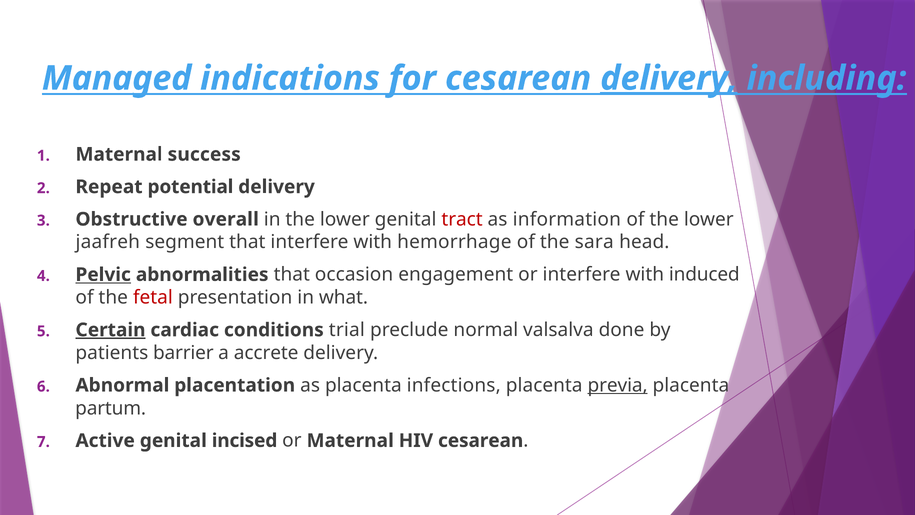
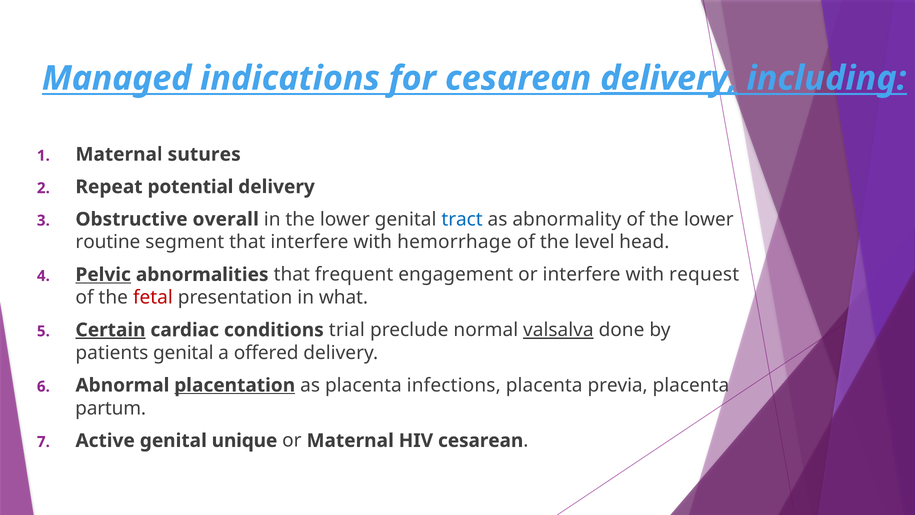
success: success -> sutures
tract colour: red -> blue
information: information -> abnormality
jaafreh: jaafreh -> routine
sara: sara -> level
occasion: occasion -> frequent
induced: induced -> request
valsalva underline: none -> present
patients barrier: barrier -> genital
accrete: accrete -> offered
placentation underline: none -> present
previa underline: present -> none
incised: incised -> unique
